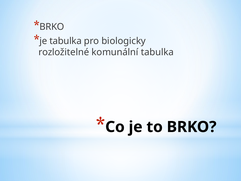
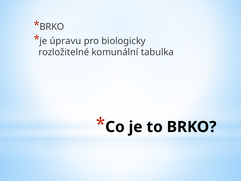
je tabulka: tabulka -> úpravu
